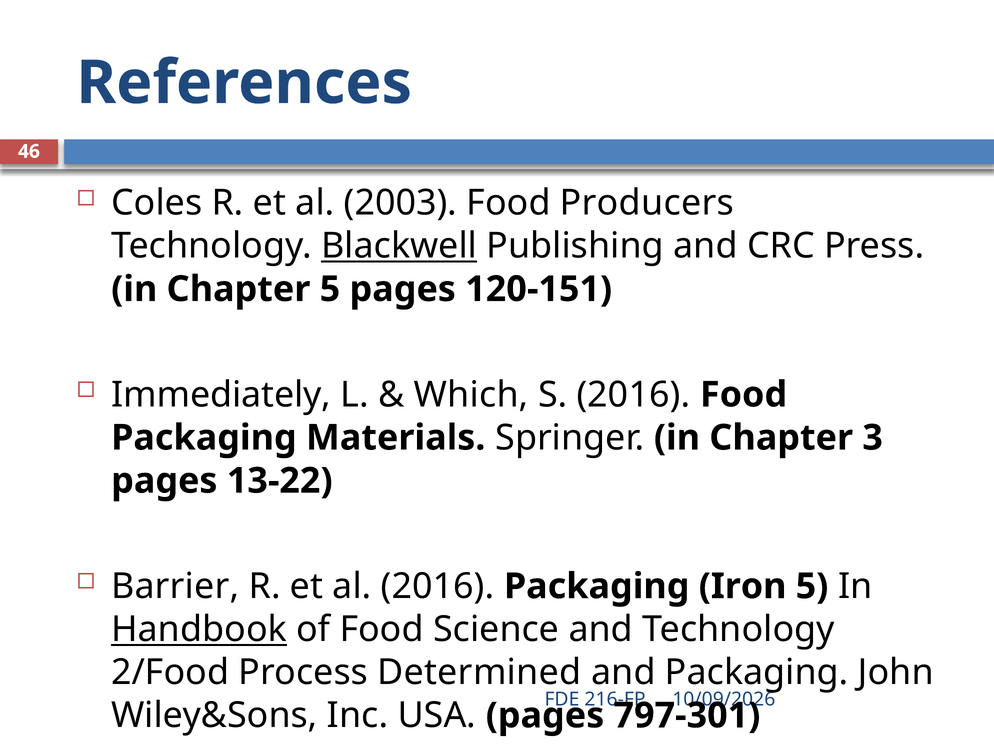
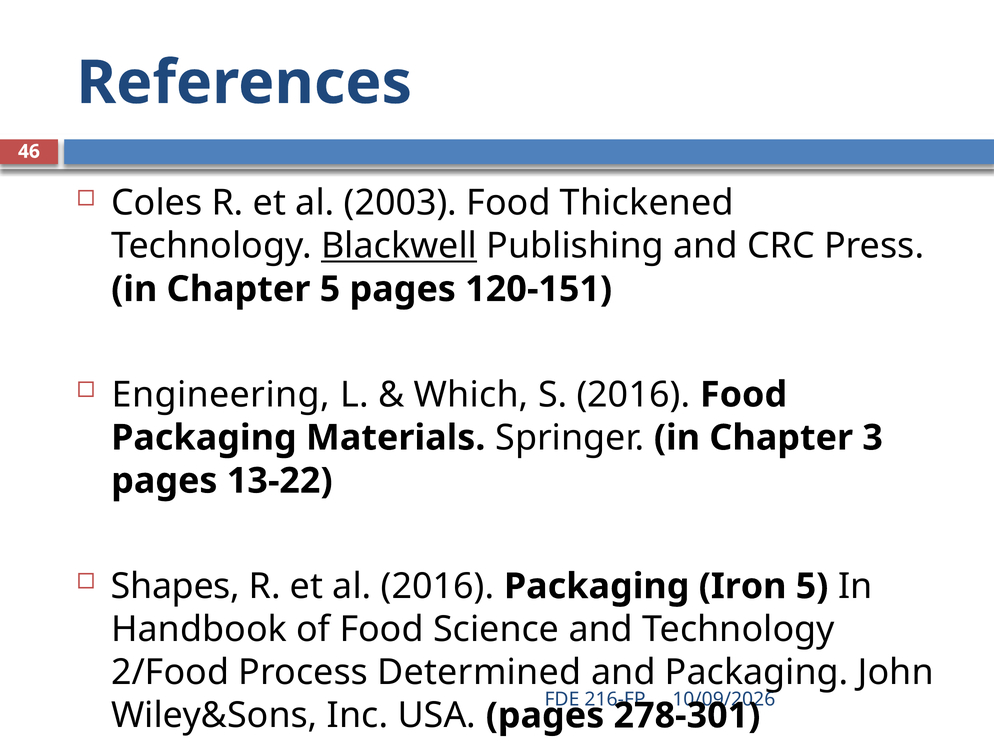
Producers: Producers -> Thickened
Immediately: Immediately -> Engineering
Barrier: Barrier -> Shapes
Handbook underline: present -> none
797-301: 797-301 -> 278-301
